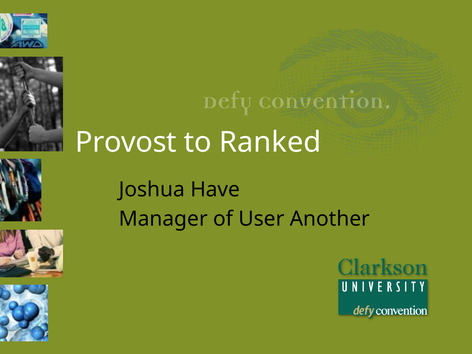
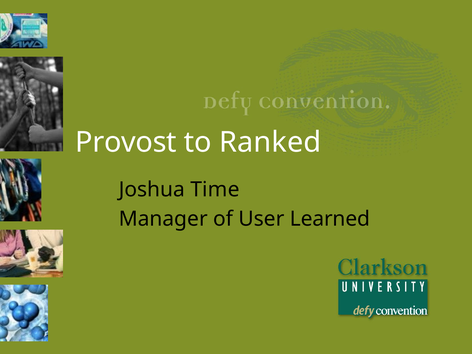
Have: Have -> Time
Another: Another -> Learned
